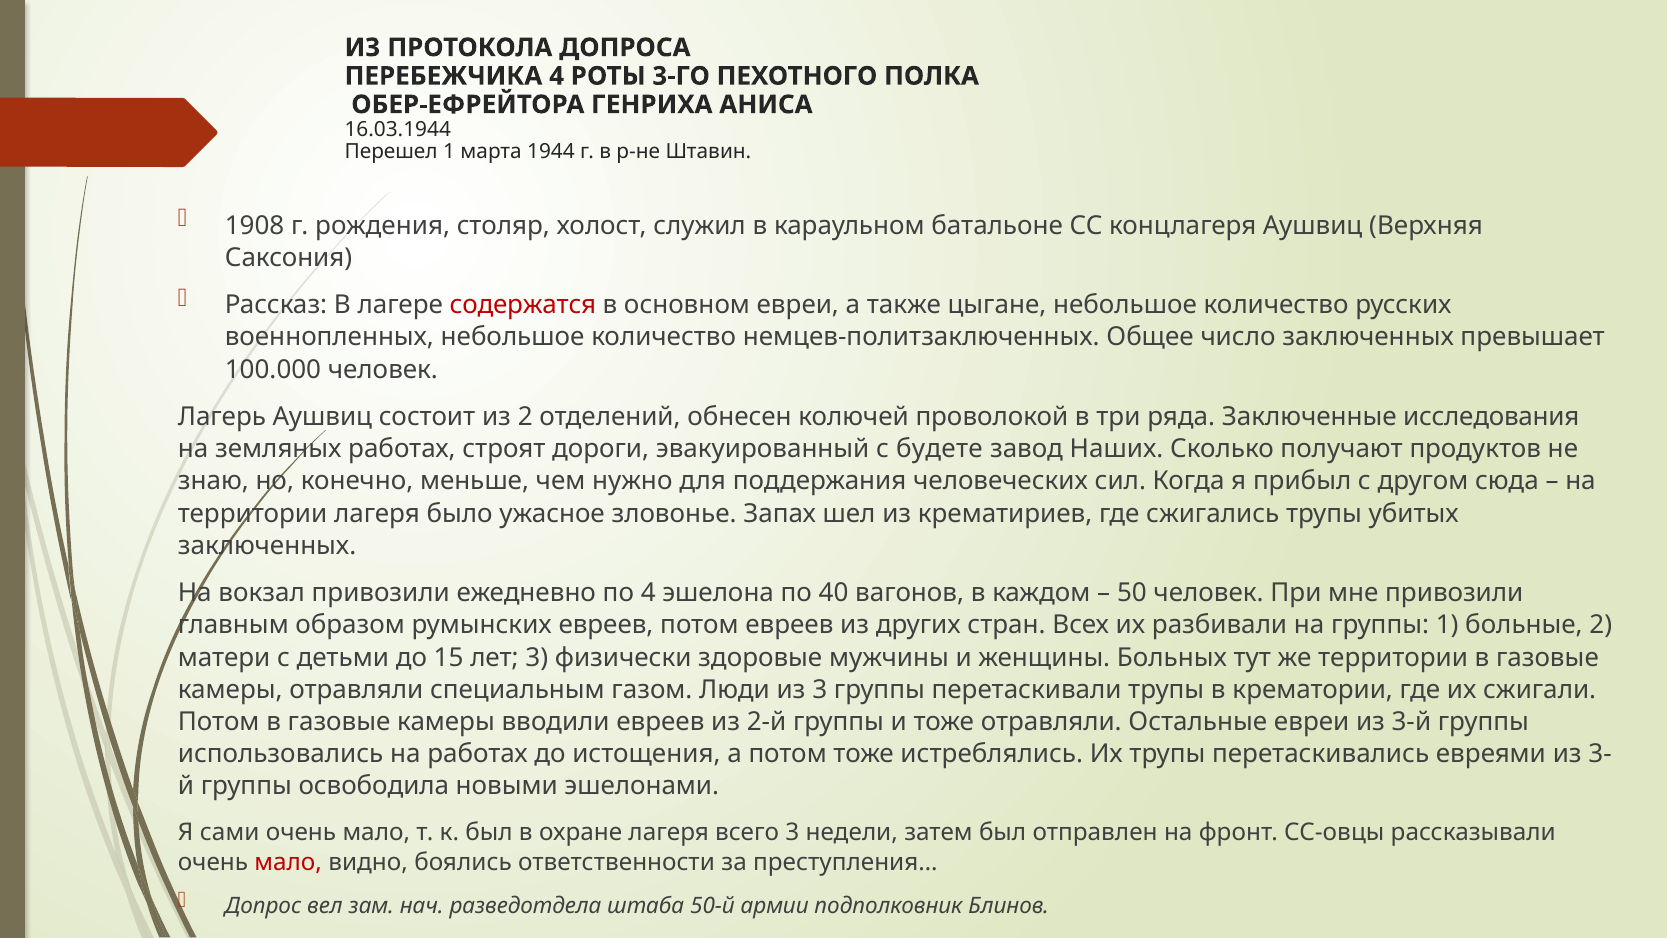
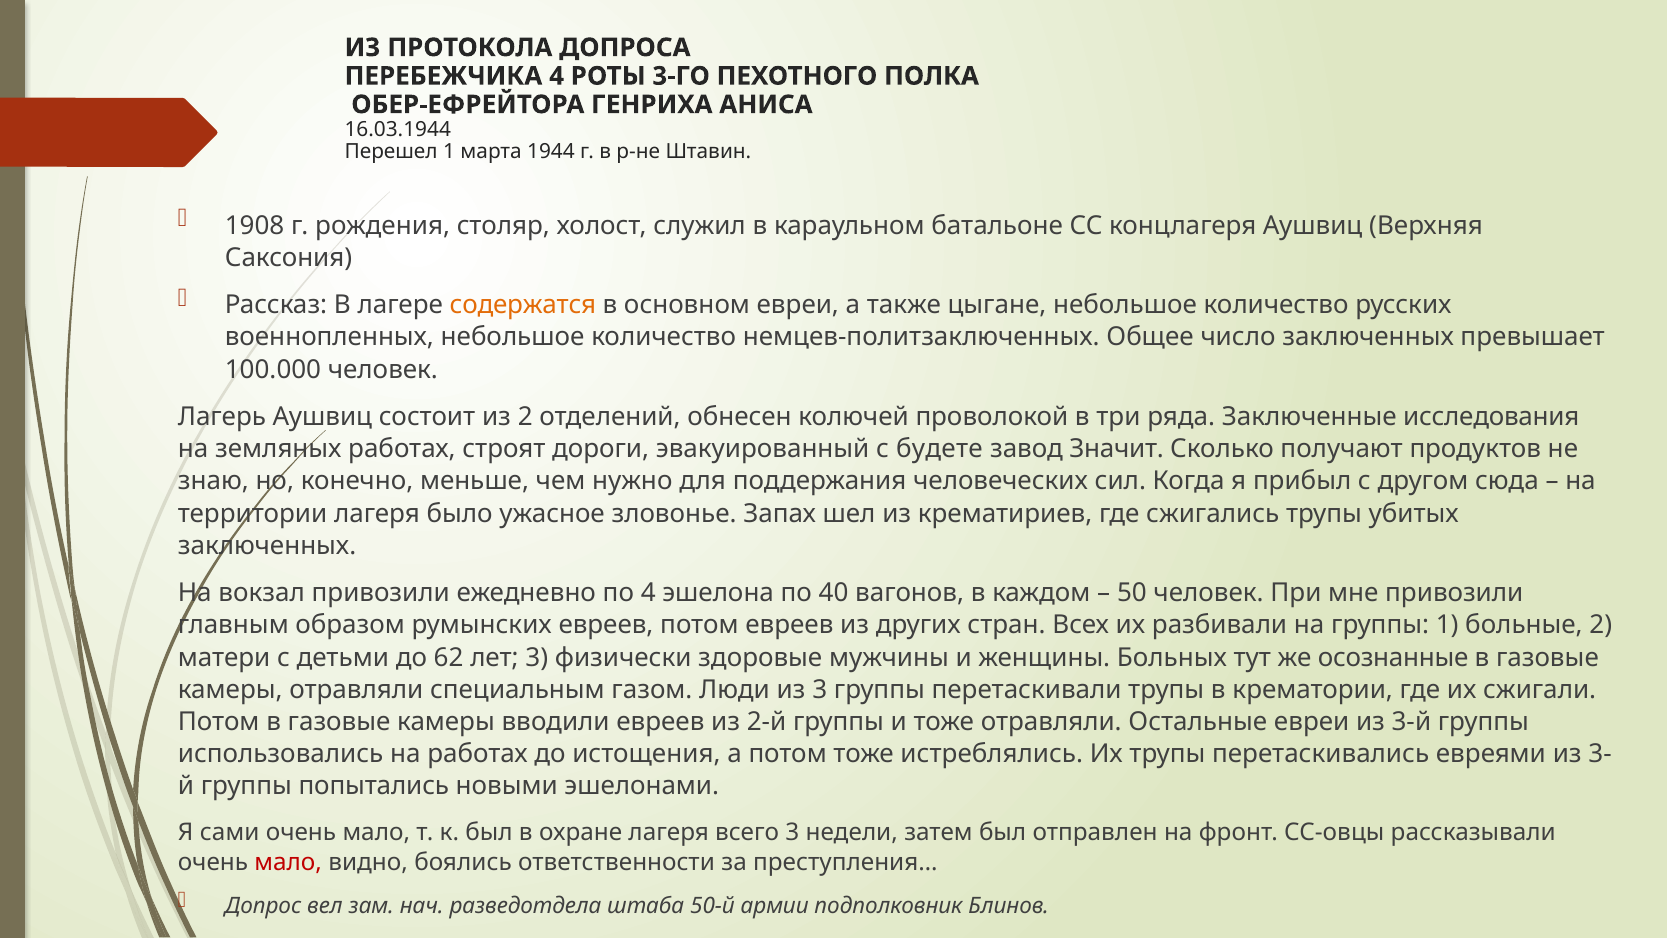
содержатся colour: red -> orange
Наших: Наших -> Значит
15: 15 -> 62
же территории: территории -> осознанные
освободила: освободила -> попытались
